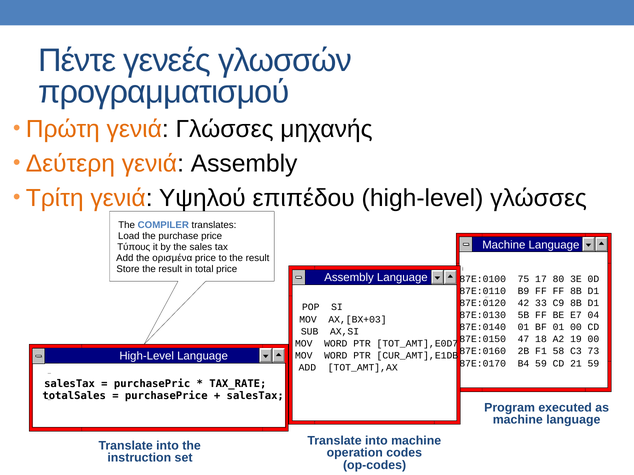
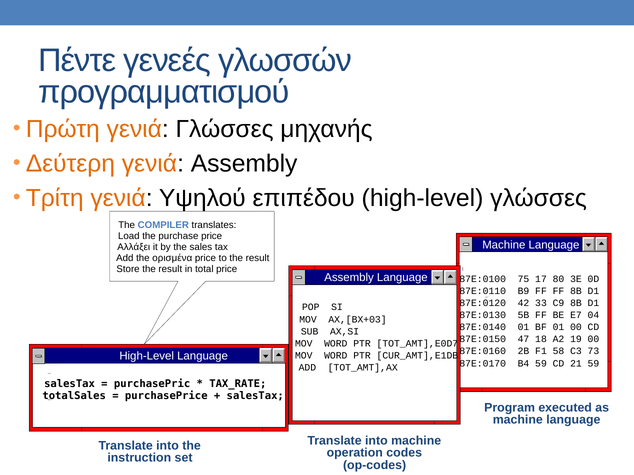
Τύπους: Τύπους -> Αλλάξει
